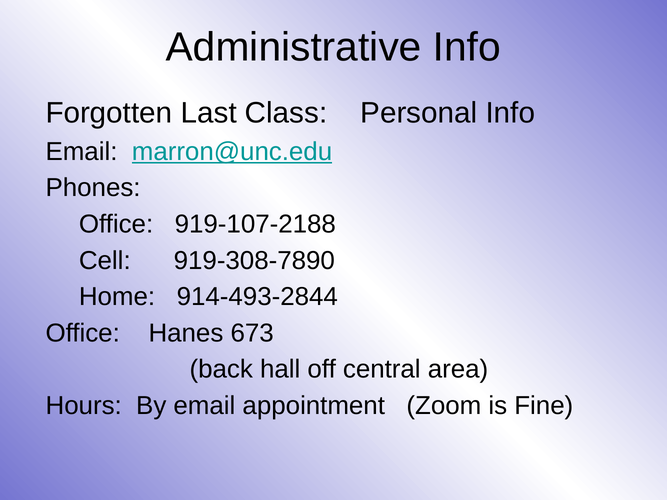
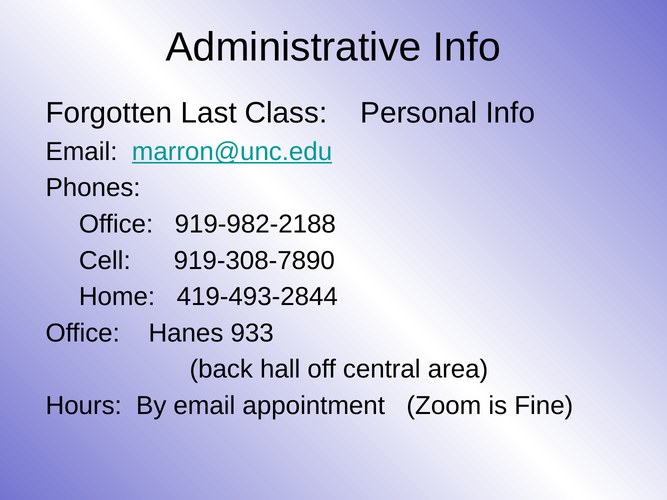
919-107-2188: 919-107-2188 -> 919-982-2188
914-493-2844: 914-493-2844 -> 419-493-2844
673: 673 -> 933
